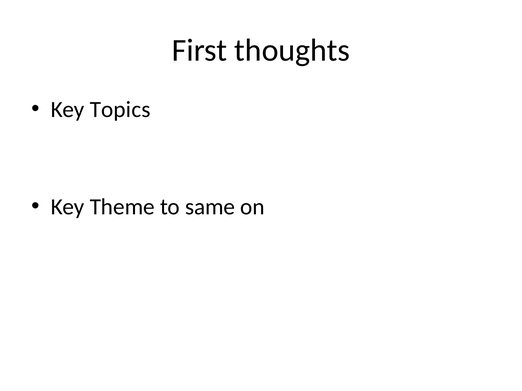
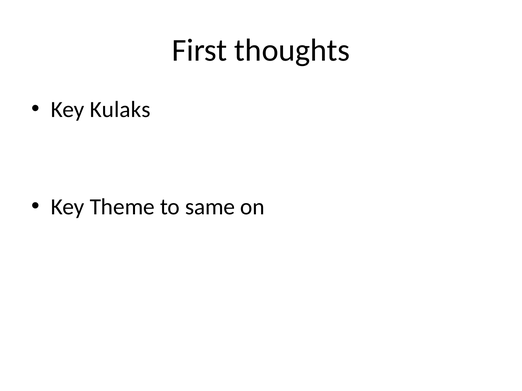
Topics: Topics -> Kulaks
